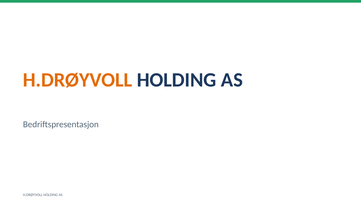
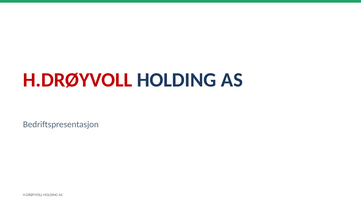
H.DRØYVOLL at (78, 80) colour: orange -> red
